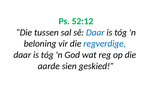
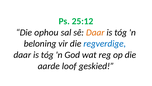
52:12: 52:12 -> 25:12
tussen: tussen -> ophou
Daar at (95, 32) colour: blue -> orange
sien: sien -> loof
